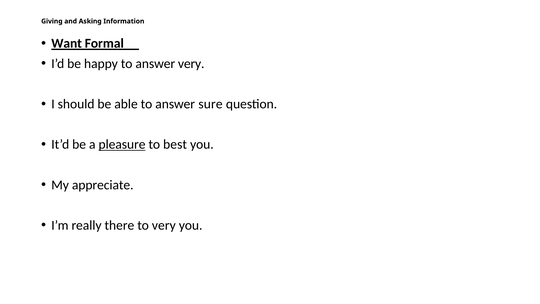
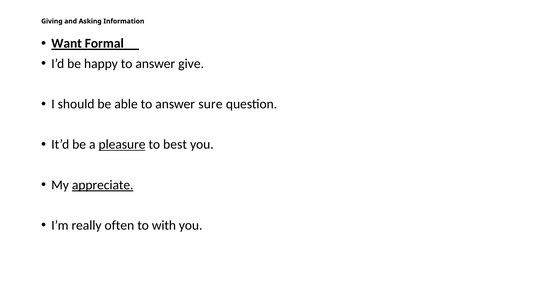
answer very: very -> give
appreciate underline: none -> present
there: there -> often
to very: very -> with
